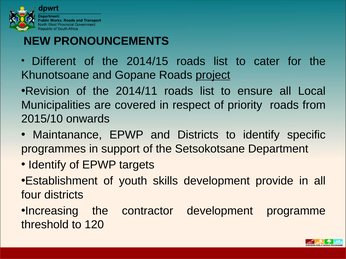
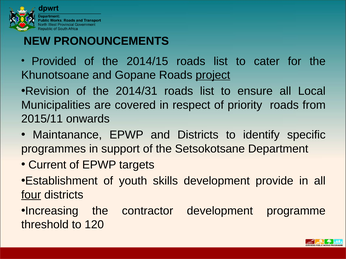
Different: Different -> Provided
2014/11: 2014/11 -> 2014/31
2015/10: 2015/10 -> 2015/11
Identify at (47, 165): Identify -> Current
four underline: none -> present
